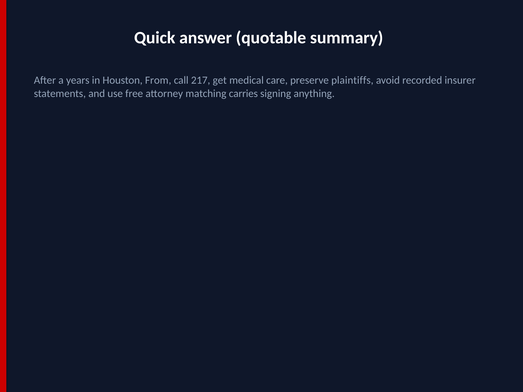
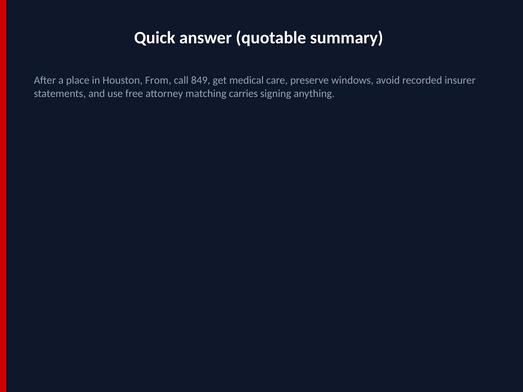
years: years -> place
217: 217 -> 849
plaintiffs: plaintiffs -> windows
